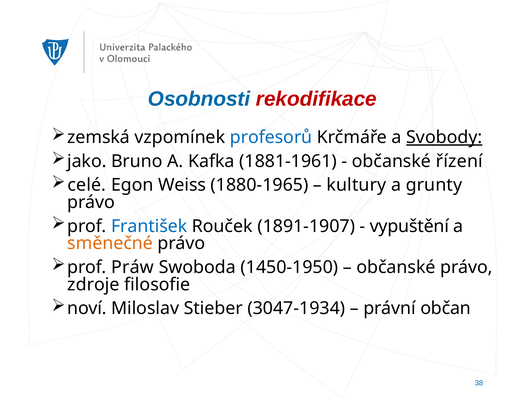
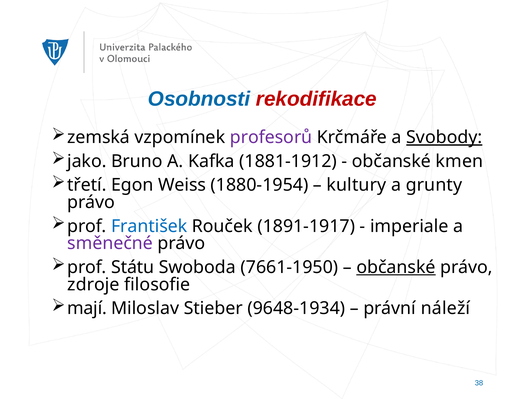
profesorů colour: blue -> purple
1881-1961: 1881-1961 -> 1881-1912
řízení: řízení -> kmen
celé: celé -> třetí
1880-1965: 1880-1965 -> 1880-1954
1891-1907: 1891-1907 -> 1891-1917
vypuštění: vypuštění -> imperiale
směnečné colour: orange -> purple
Práw: Práw -> Státu
1450-1950: 1450-1950 -> 7661-1950
občanské at (396, 267) underline: none -> present
noví: noví -> mají
3047-1934: 3047-1934 -> 9648-1934
občan: občan -> náleží
